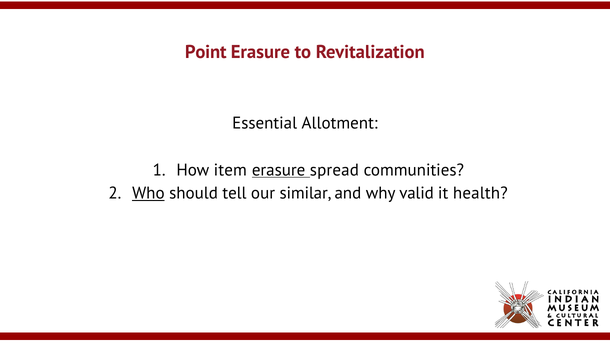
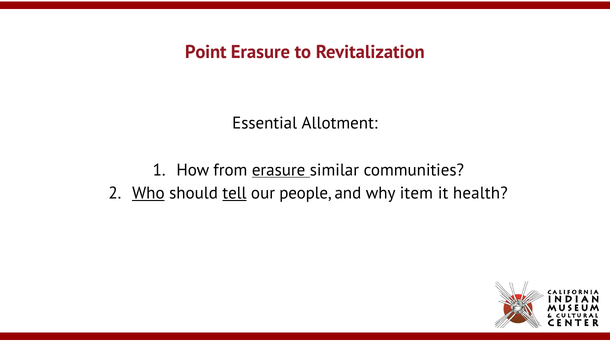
item: item -> from
spread: spread -> similar
tell underline: none -> present
similar: similar -> people
valid: valid -> item
